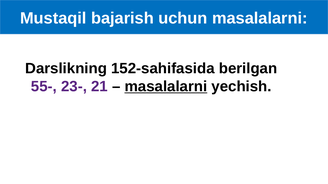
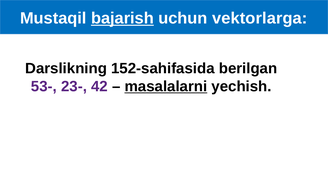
bajarish underline: none -> present
uchun masalalarni: masalalarni -> vektorlarga
55-: 55- -> 53-
21: 21 -> 42
